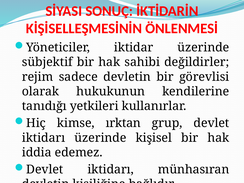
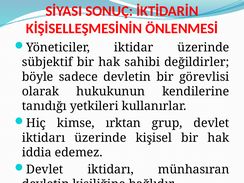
rejim: rejim -> böyle
